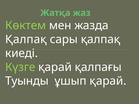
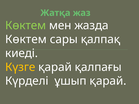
Қалпақ at (26, 39): Қалпақ -> Көктем
Күзге colour: light green -> yellow
Туынды: Туынды -> Күрделі
